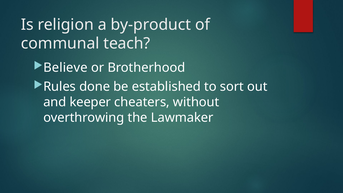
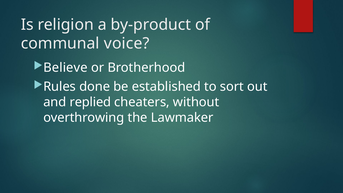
teach: teach -> voice
keeper: keeper -> replied
